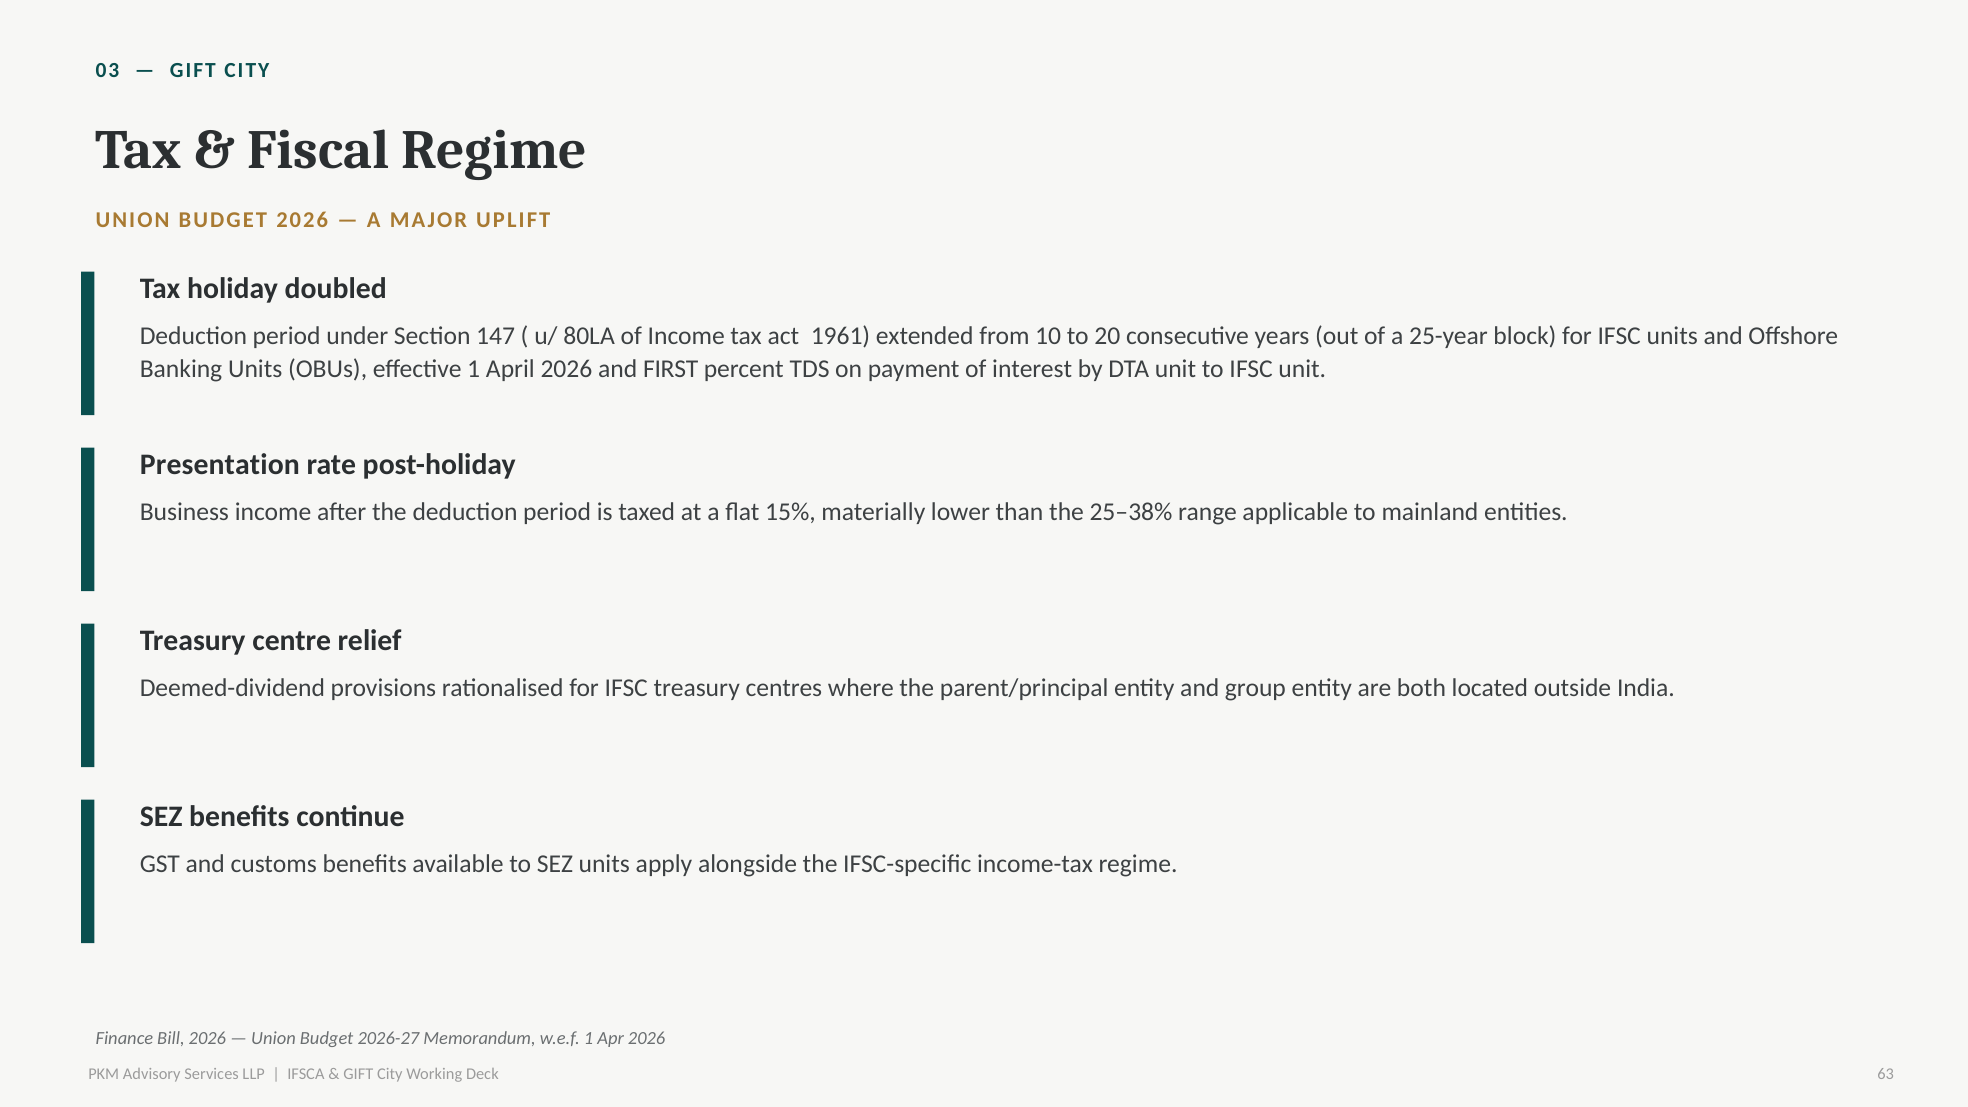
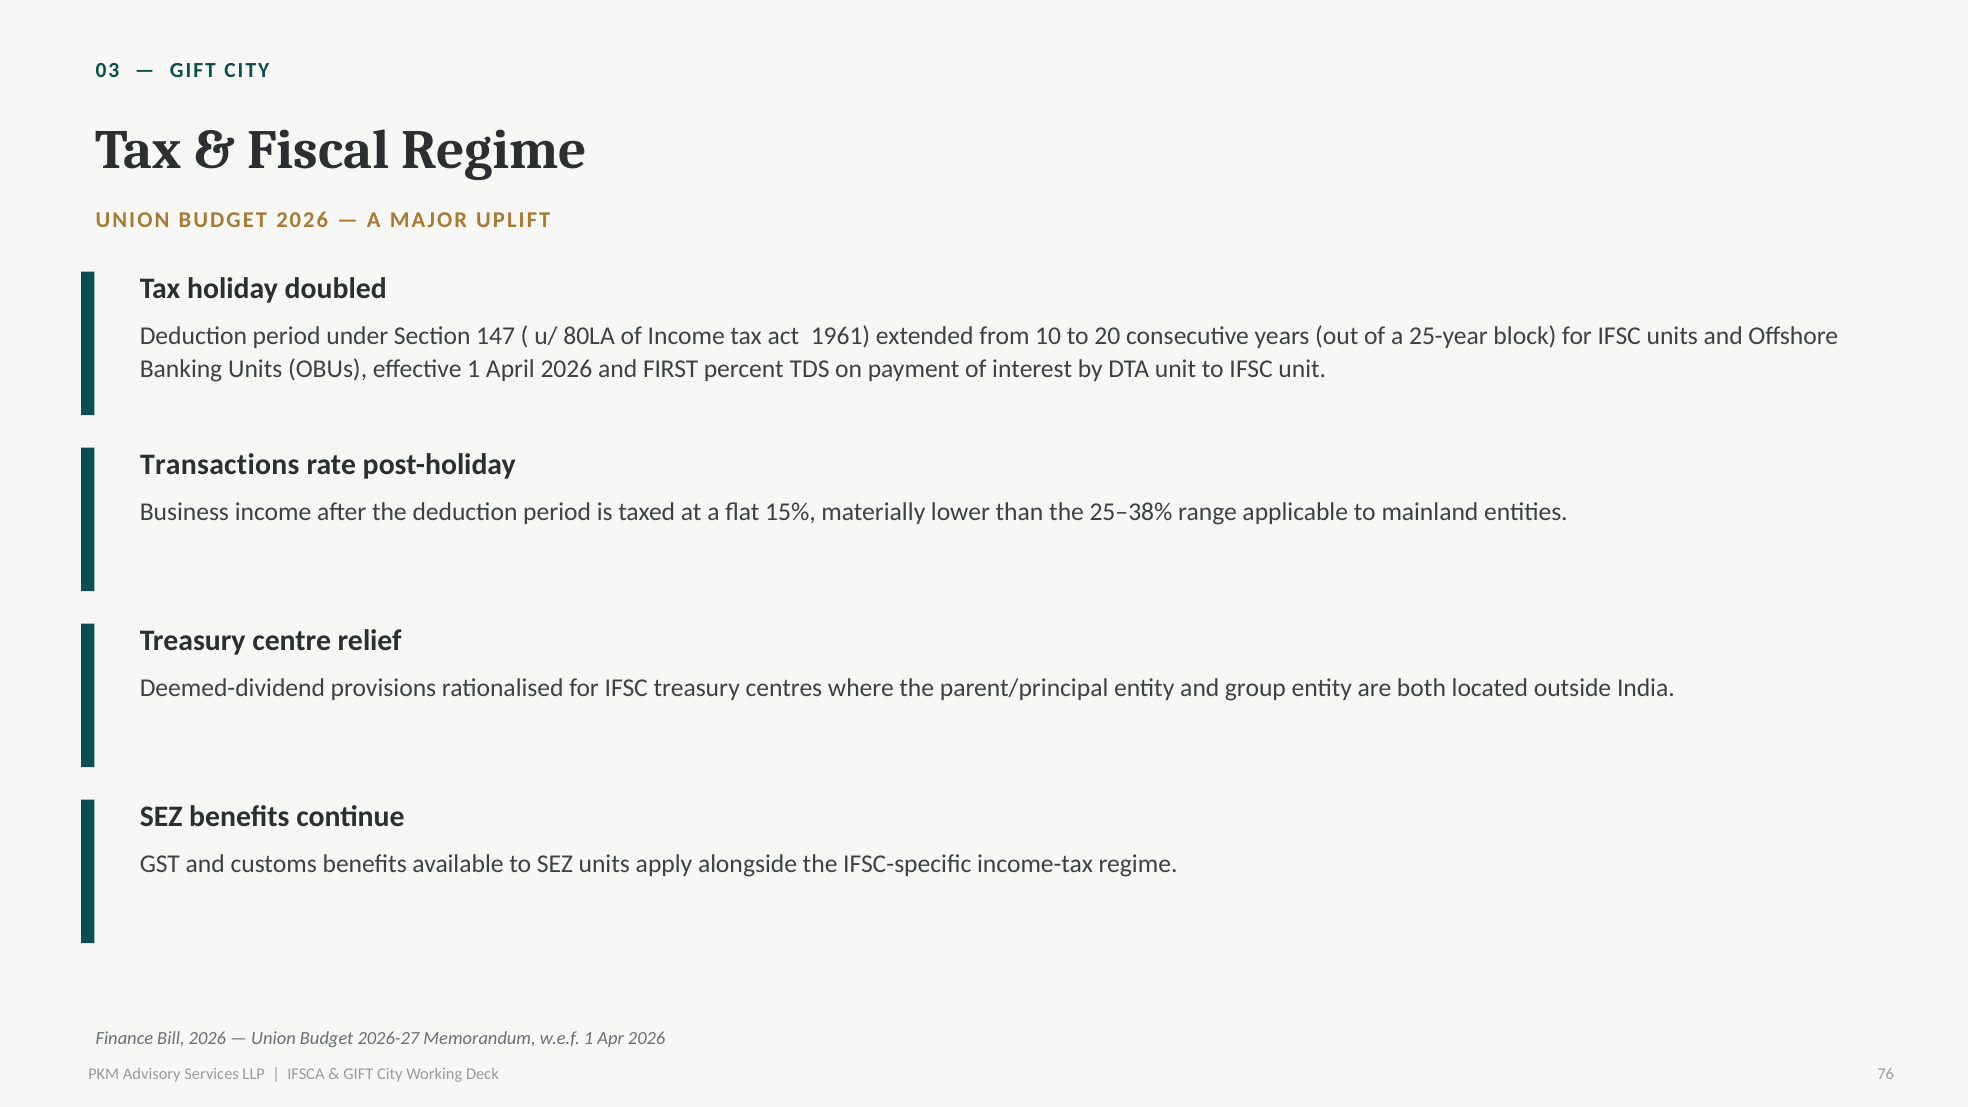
Presentation: Presentation -> Transactions
63: 63 -> 76
